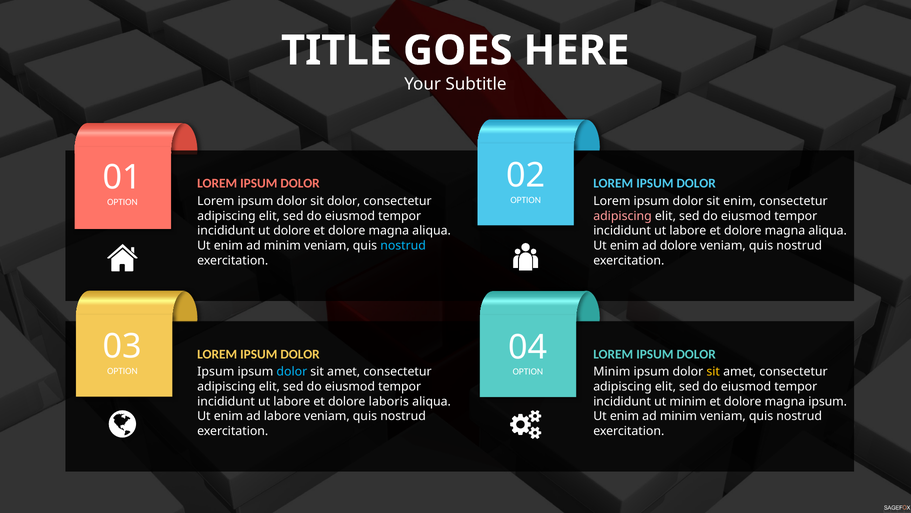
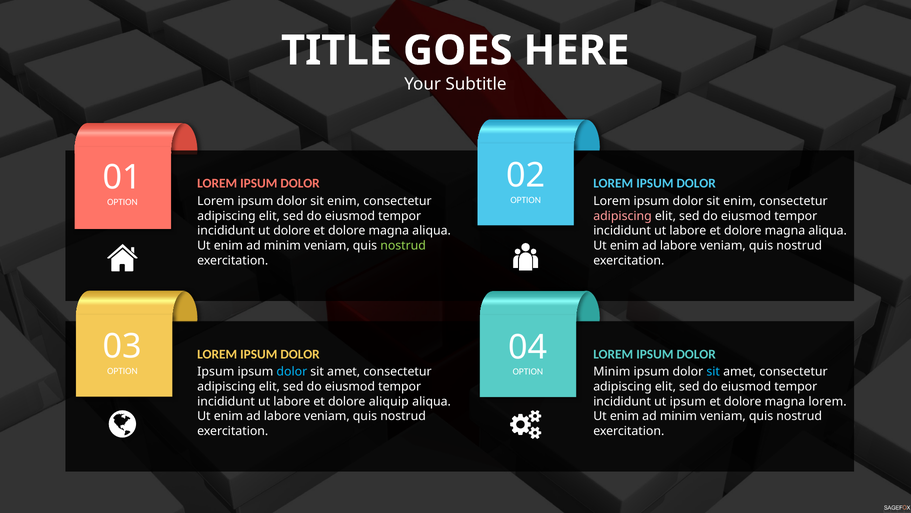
dolor at (344, 201): dolor -> enim
dolore at (678, 245): dolore -> labore
nostrud at (403, 245) colour: light blue -> light green
sit at (713, 371) colour: yellow -> light blue
ut minim: minim -> ipsum
magna ipsum: ipsum -> lorem
laboris: laboris -> aliquip
